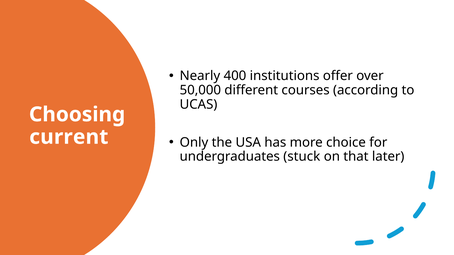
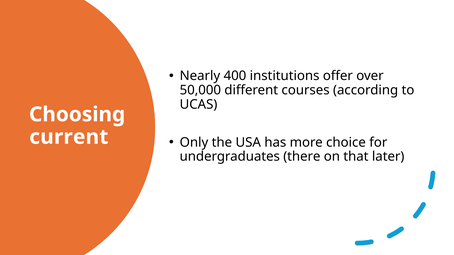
stuck: stuck -> there
